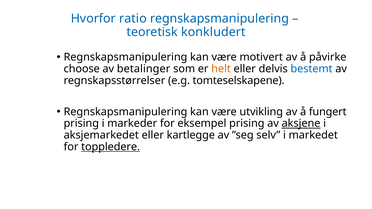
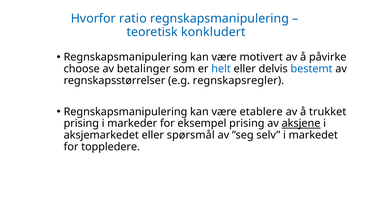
helt colour: orange -> blue
tomteselskapene: tomteselskapene -> regnskapsregler
utvikling: utvikling -> etablere
fungert: fungert -> trukket
kartlegge: kartlegge -> spørsmål
toppledere underline: present -> none
